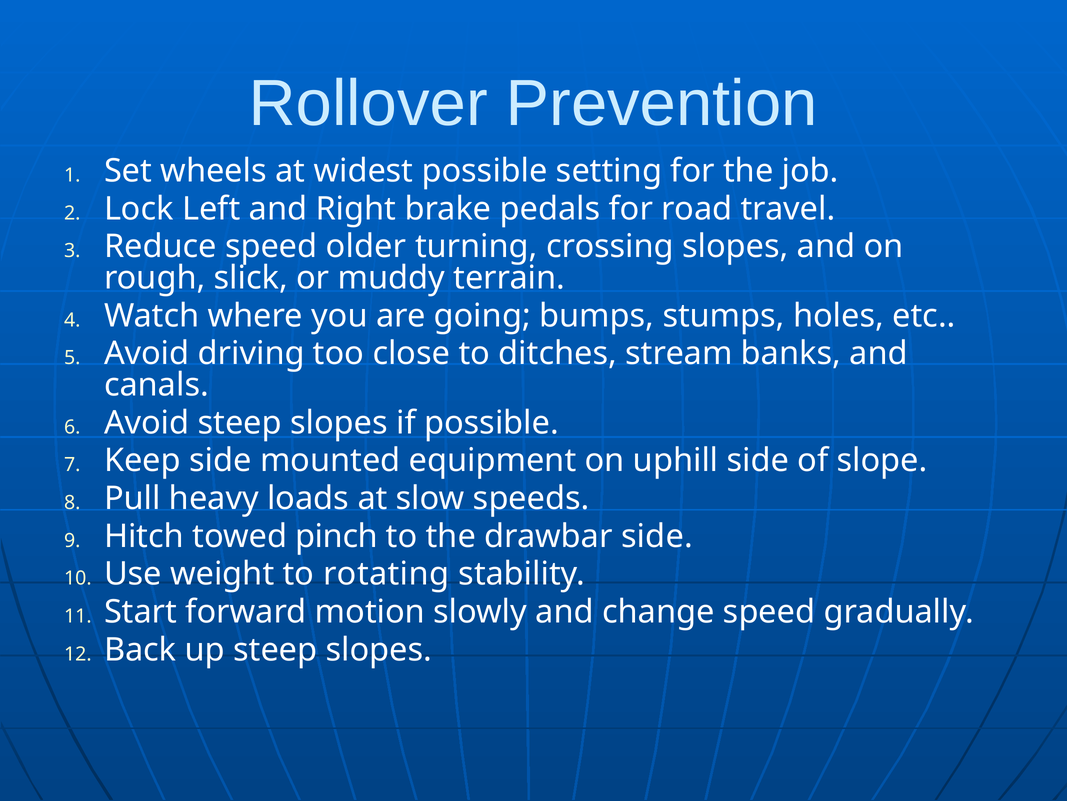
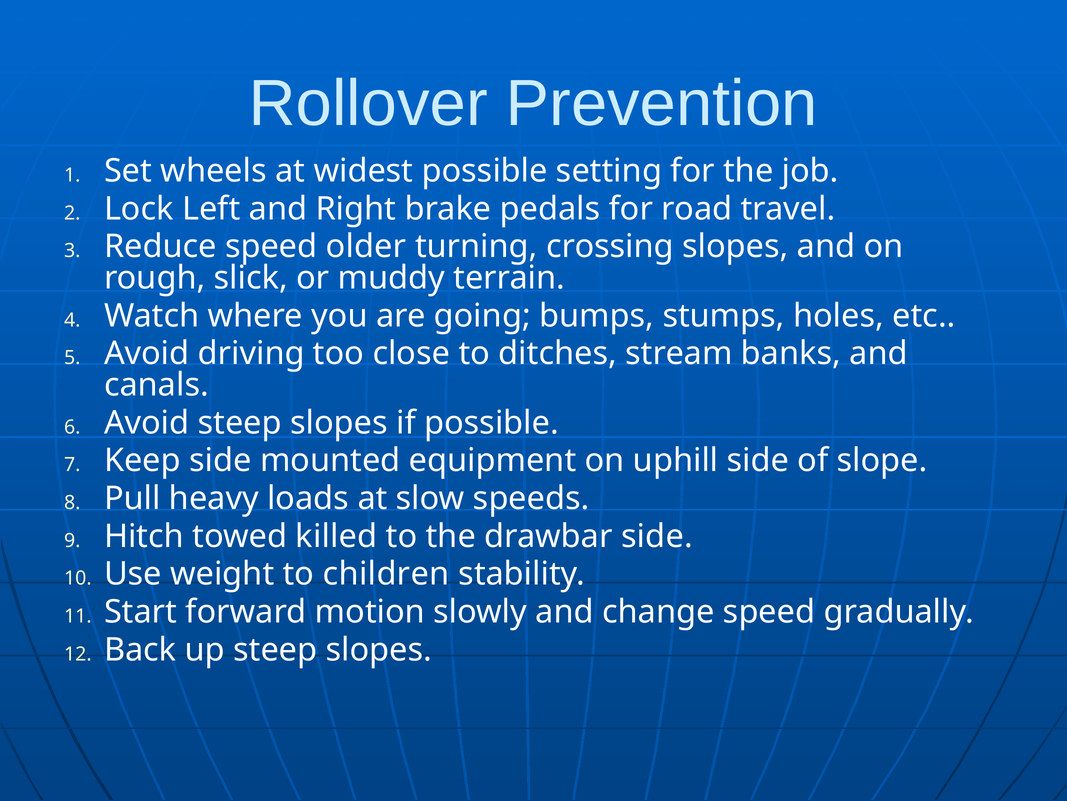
pinch: pinch -> killed
rotating: rotating -> children
